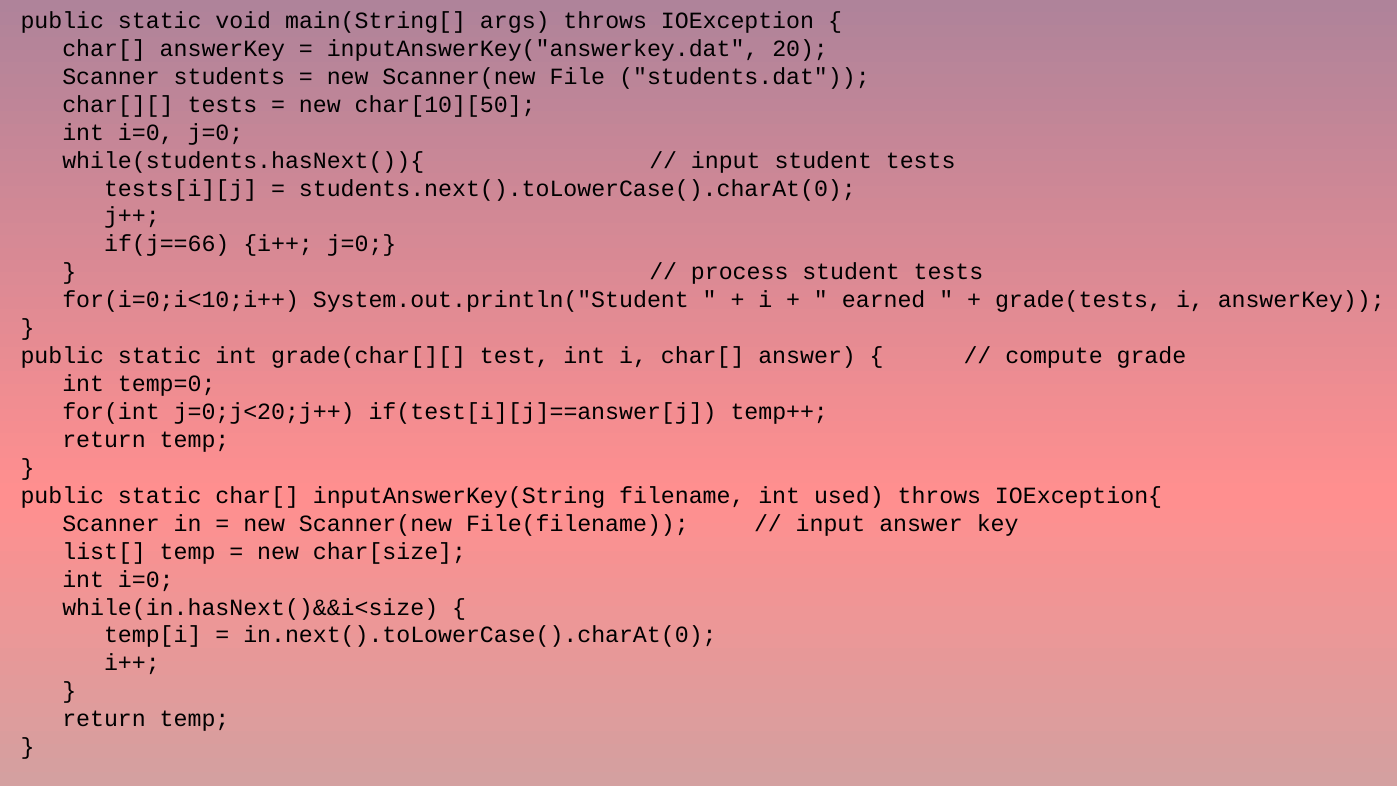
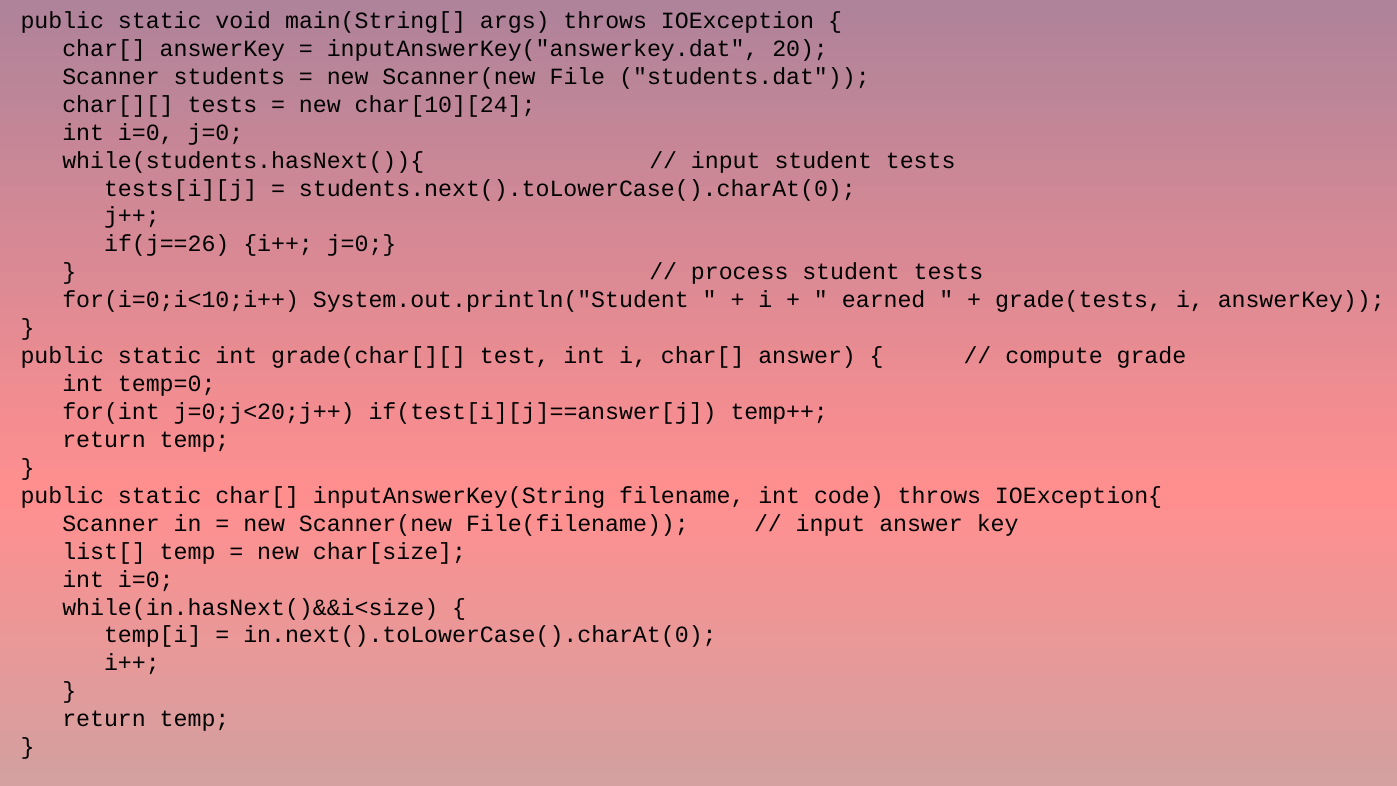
char[10][50: char[10][50 -> char[10][24
if(j==66: if(j==66 -> if(j==26
used: used -> code
